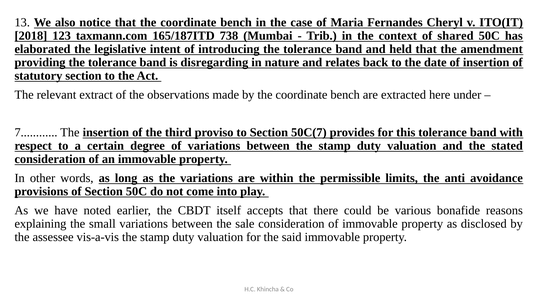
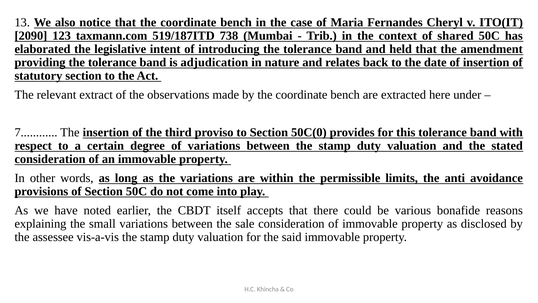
2018: 2018 -> 2090
165/187ITD: 165/187ITD -> 519/187ITD
disregarding: disregarding -> adjudication
50C(7: 50C(7 -> 50C(0
